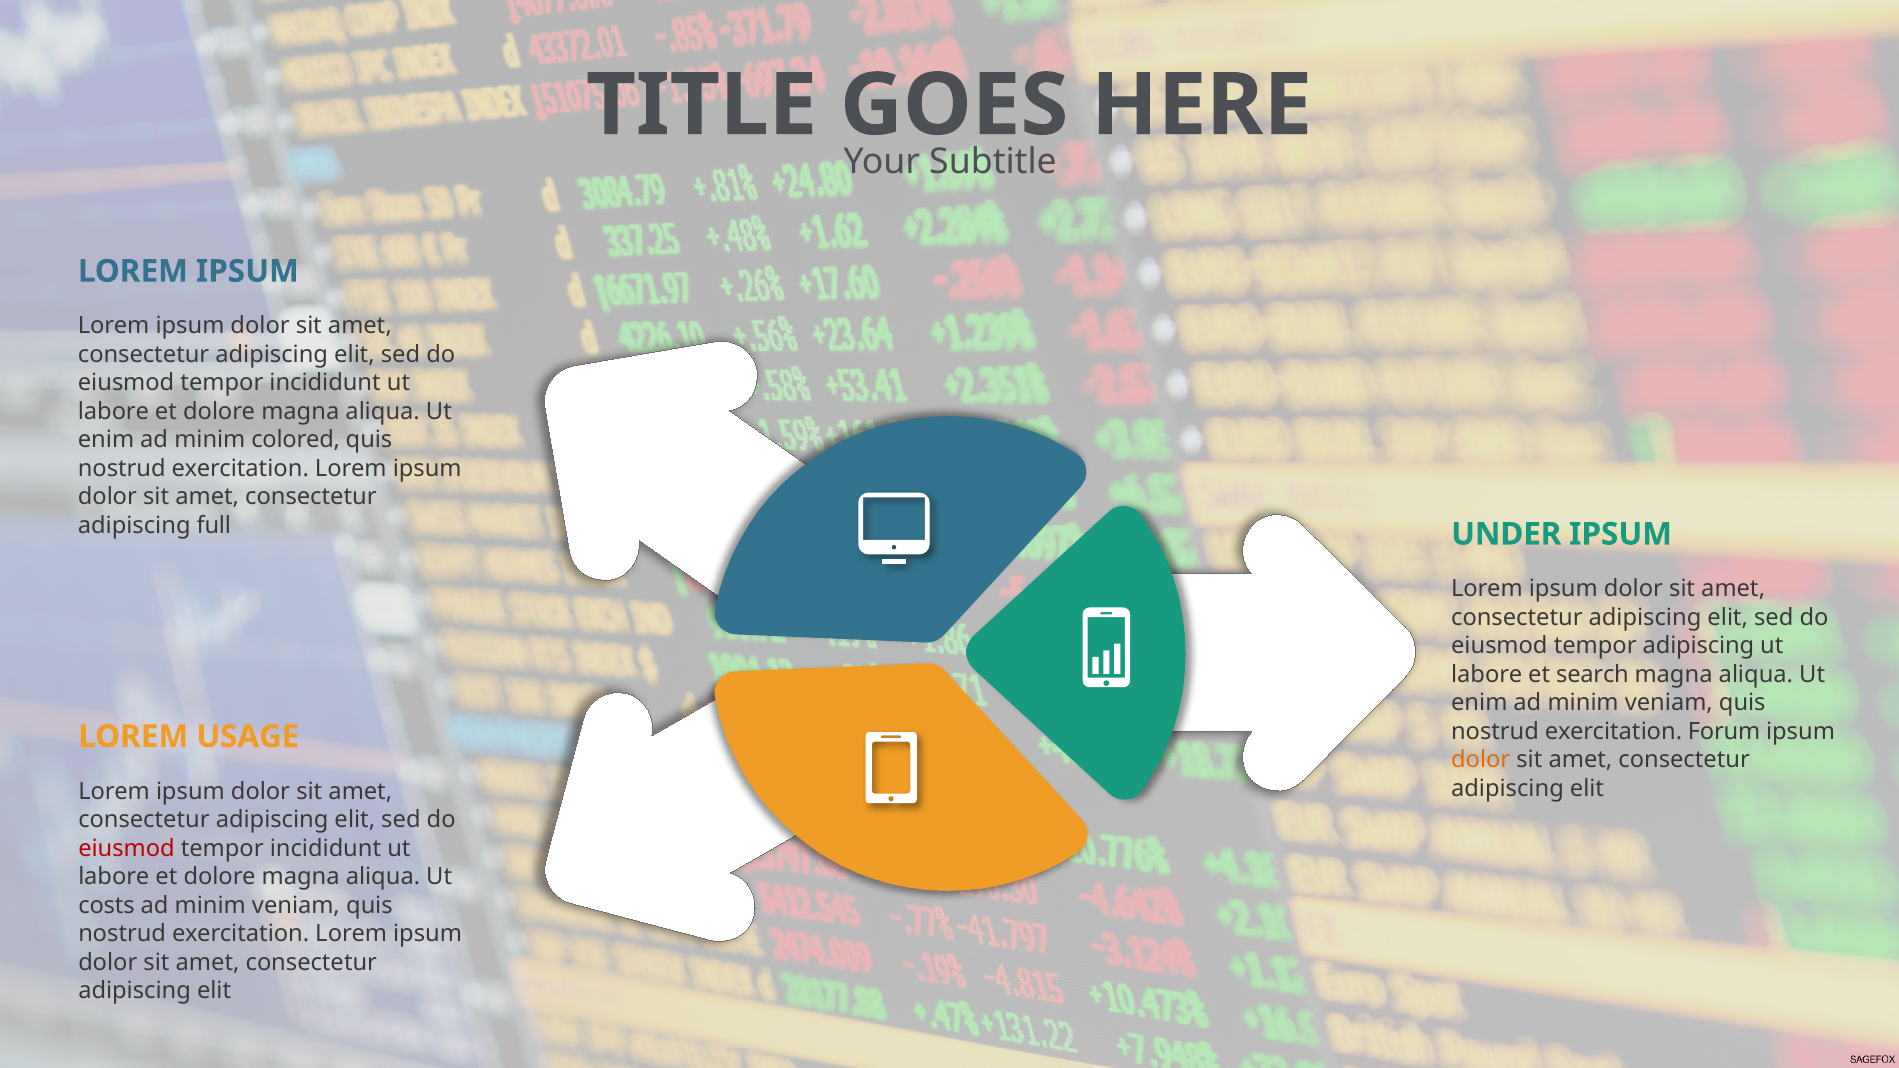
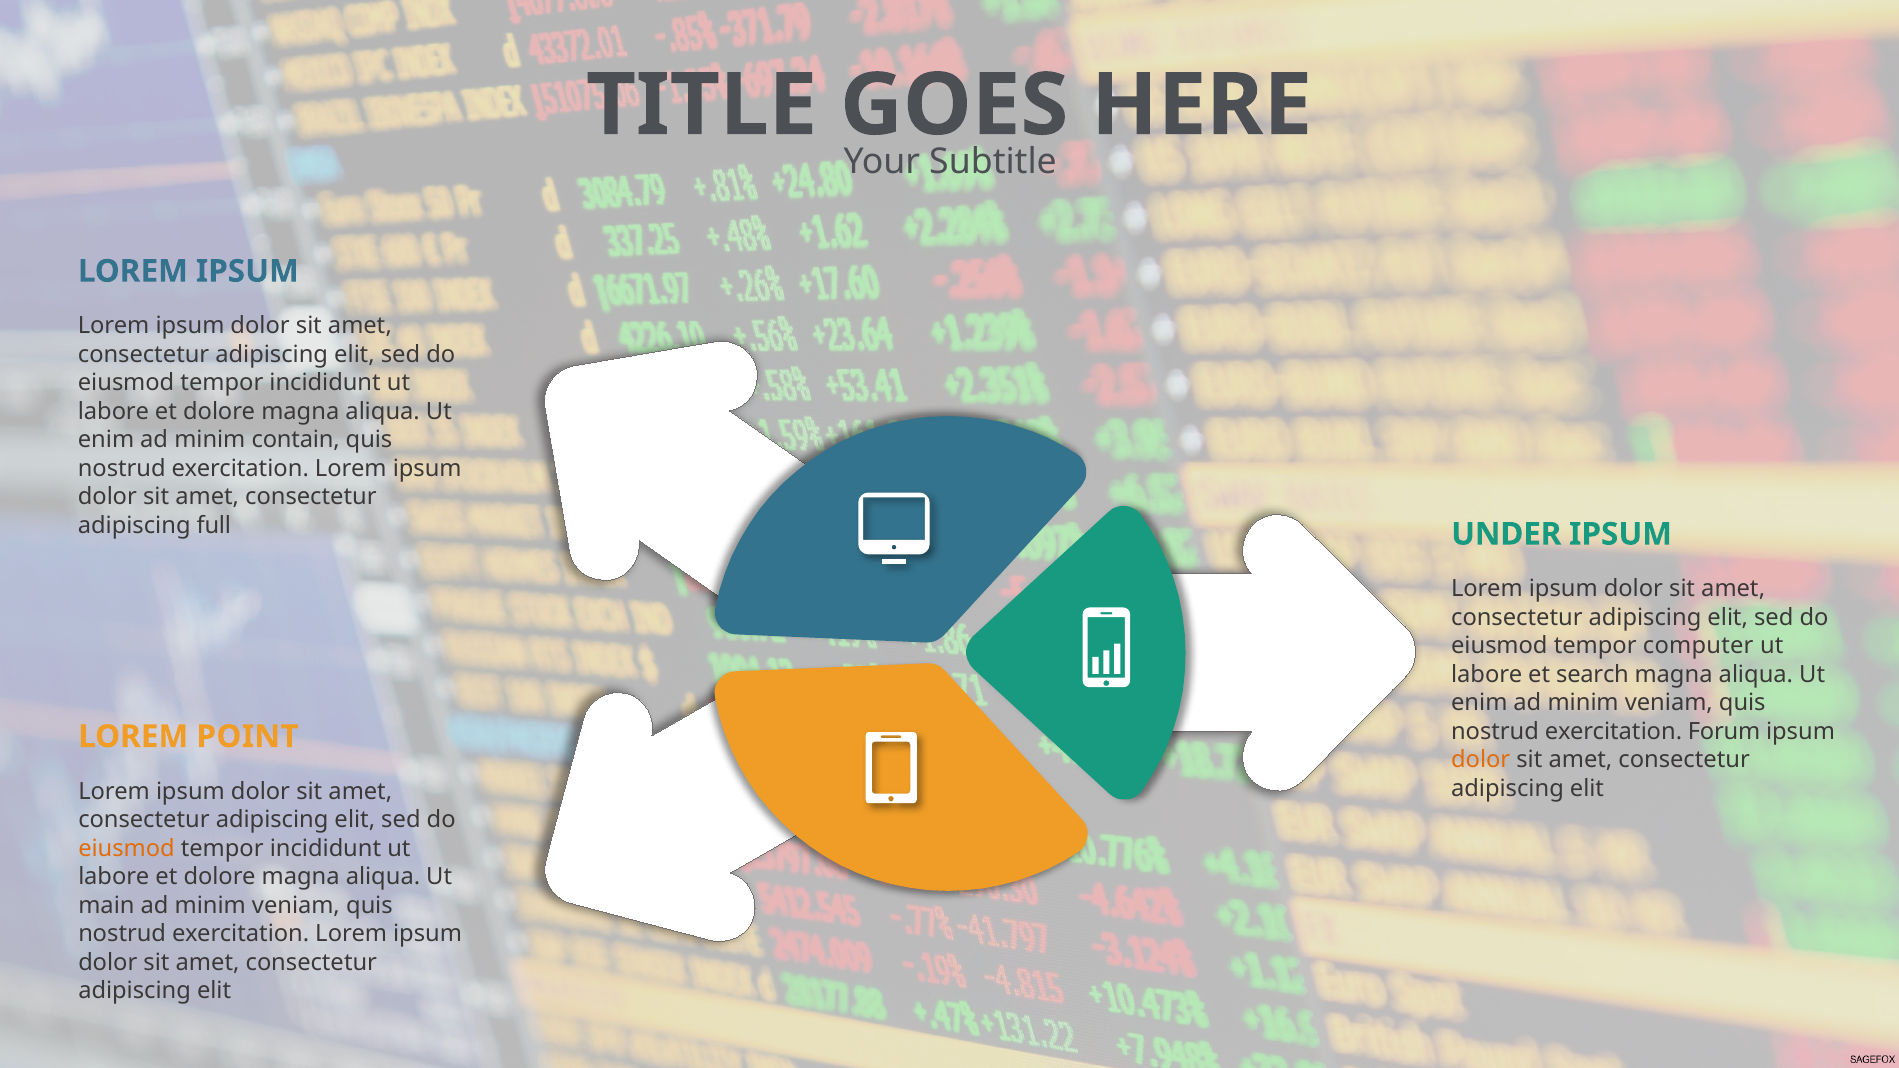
colored: colored -> contain
tempor adipiscing: adipiscing -> computer
USAGE: USAGE -> POINT
eiusmod at (126, 848) colour: red -> orange
costs: costs -> main
